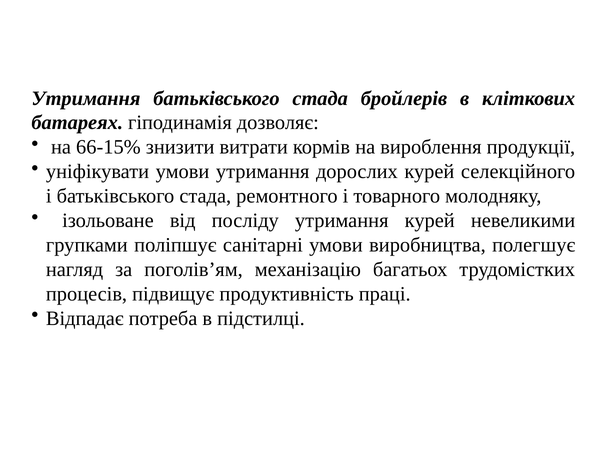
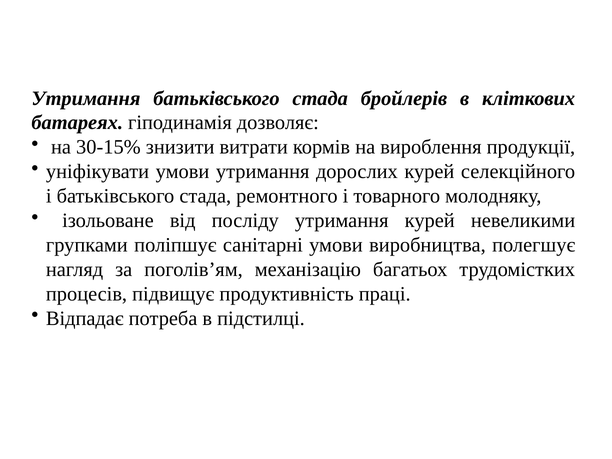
66-15%: 66-15% -> 30-15%
